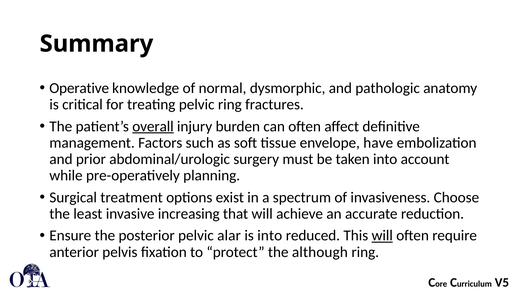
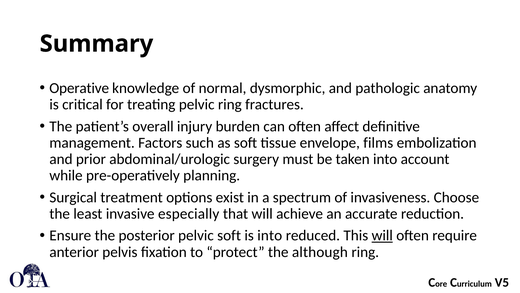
overall underline: present -> none
have: have -> films
increasing: increasing -> especially
pelvic alar: alar -> soft
